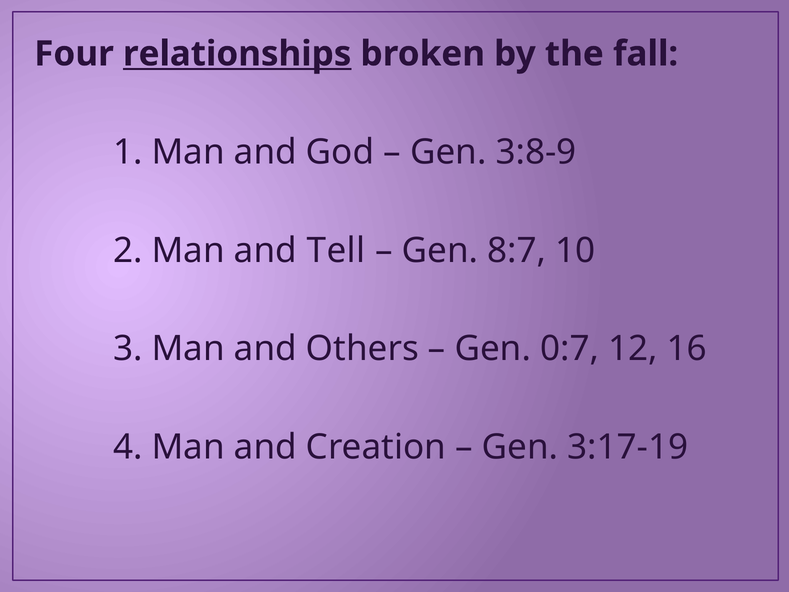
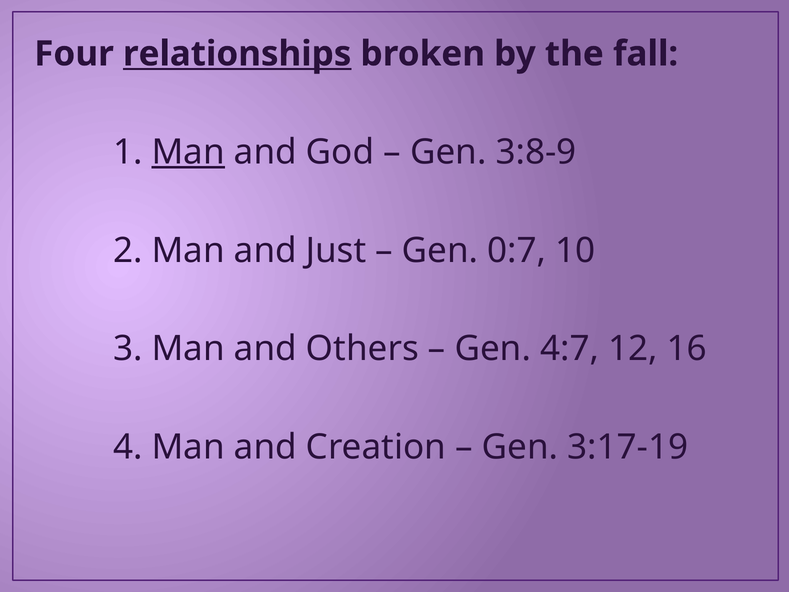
Man at (188, 152) underline: none -> present
Tell: Tell -> Just
8:7: 8:7 -> 0:7
0:7: 0:7 -> 4:7
